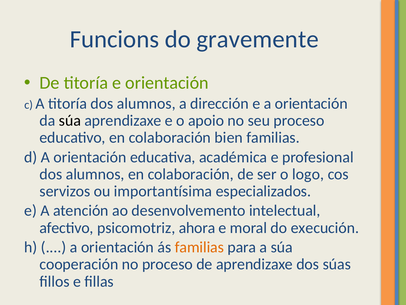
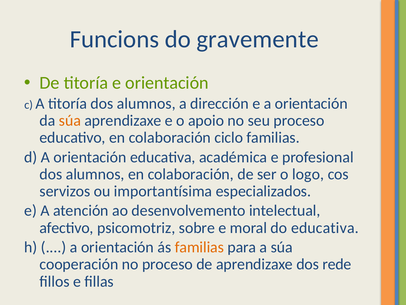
súa at (70, 120) colour: black -> orange
bien: bien -> ciclo
ahora: ahora -> sobre
do execución: execución -> educativa
súas: súas -> rede
